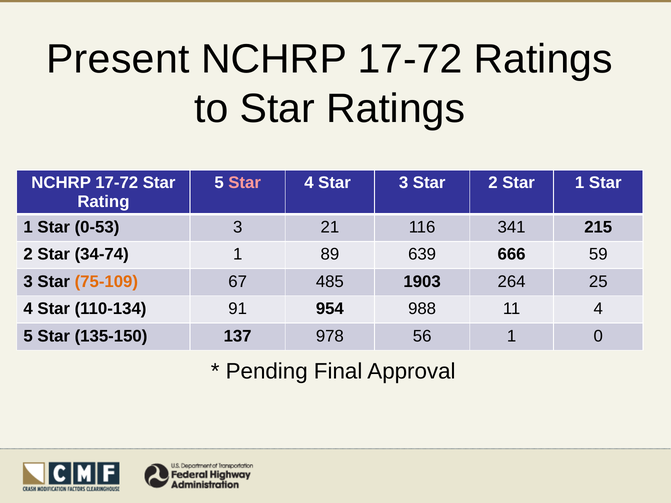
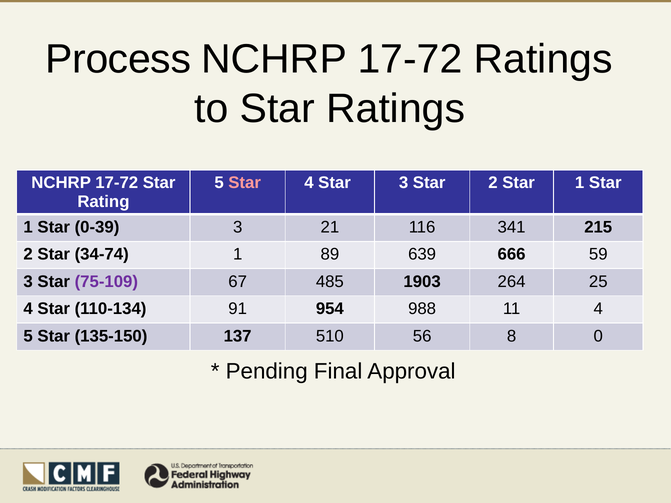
Present: Present -> Process
0-53: 0-53 -> 0-39
75-109 colour: orange -> purple
978: 978 -> 510
56 1: 1 -> 8
